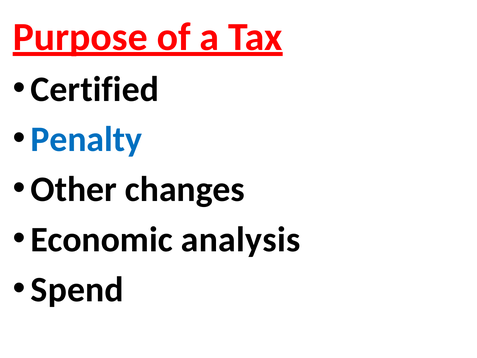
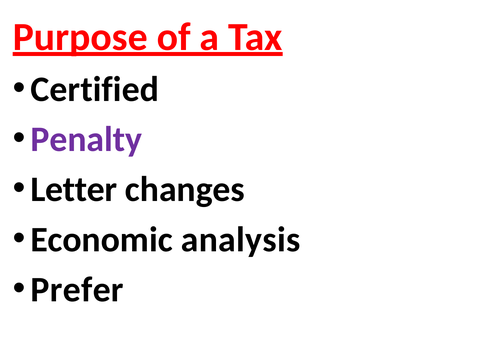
Penalty colour: blue -> purple
Other: Other -> Letter
Spend: Spend -> Prefer
